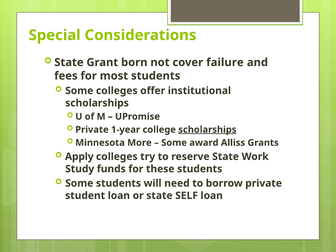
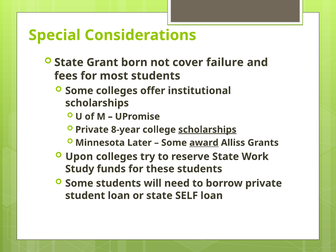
1-year: 1-year -> 8-year
More: More -> Later
award underline: none -> present
Apply: Apply -> Upon
